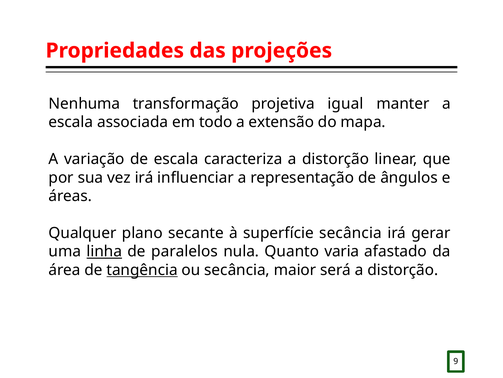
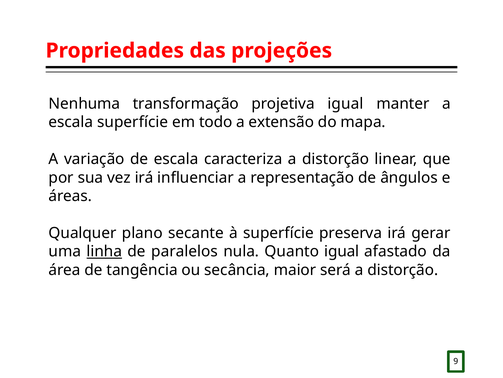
escala associada: associada -> superfície
superfície secância: secância -> preserva
Quanto varia: varia -> igual
tangência underline: present -> none
